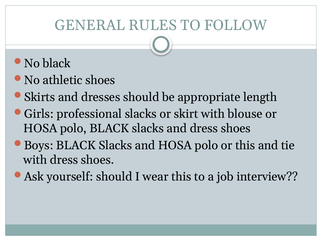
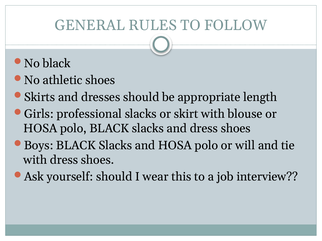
or this: this -> will
